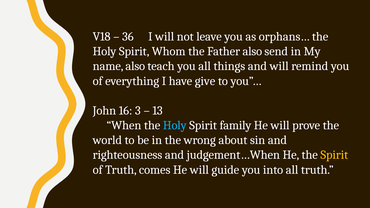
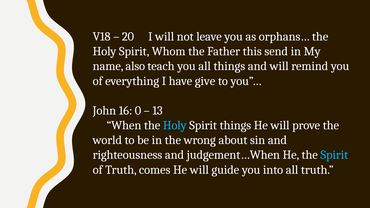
36: 36 -> 20
Father also: also -> this
3: 3 -> 0
Spirit family: family -> things
Spirit at (334, 155) colour: yellow -> light blue
